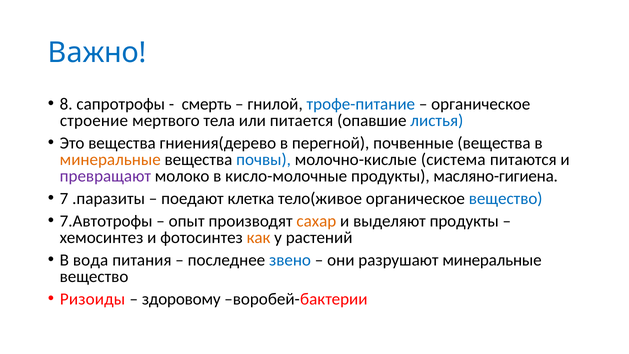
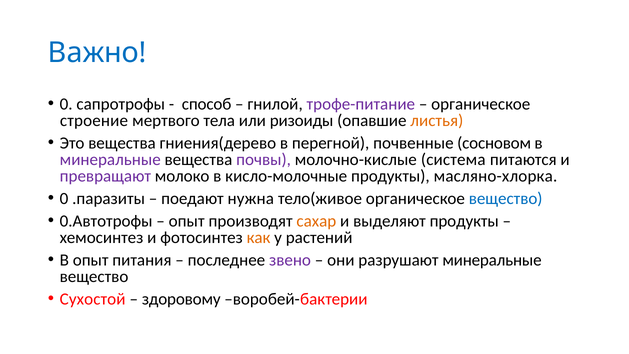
8 at (66, 104): 8 -> 0
смерть: смерть -> способ
трофе-питание colour: blue -> purple
питается: питается -> ризоиды
листья colour: blue -> orange
почвенные вещества: вещества -> сосновом
минеральные at (110, 160) colour: orange -> purple
почвы colour: blue -> purple
масляно-гигиена: масляно-гигиена -> масляно-хлорка
7 at (64, 199): 7 -> 0
клетка: клетка -> нужна
7.Автотрофы: 7.Автотрофы -> 0.Автотрофы
В вода: вода -> опыт
звено colour: blue -> purple
Ризоиды: Ризоиды -> Сухостой
